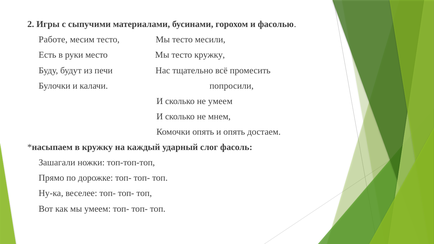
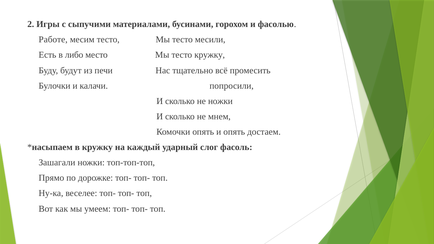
руки: руки -> либо
не умеем: умеем -> ножки
